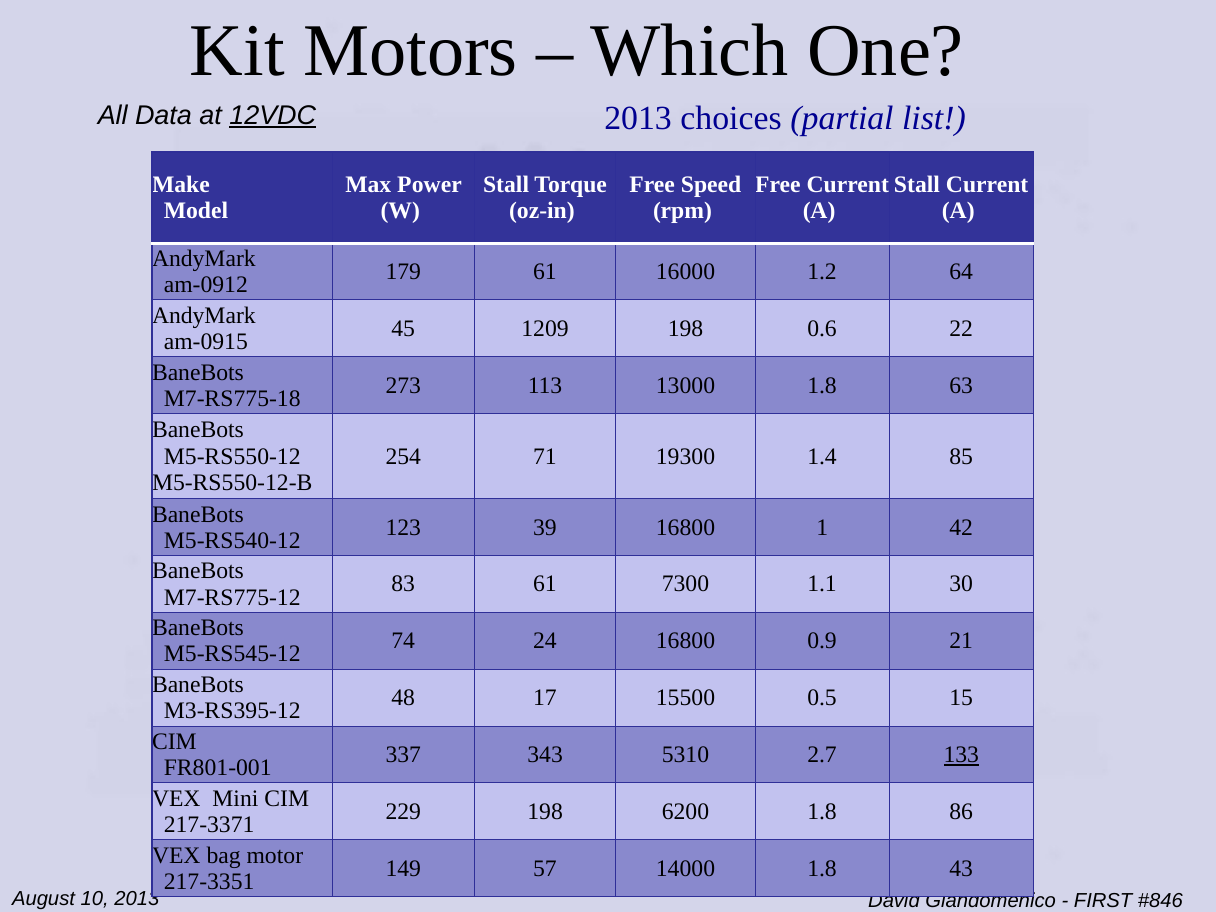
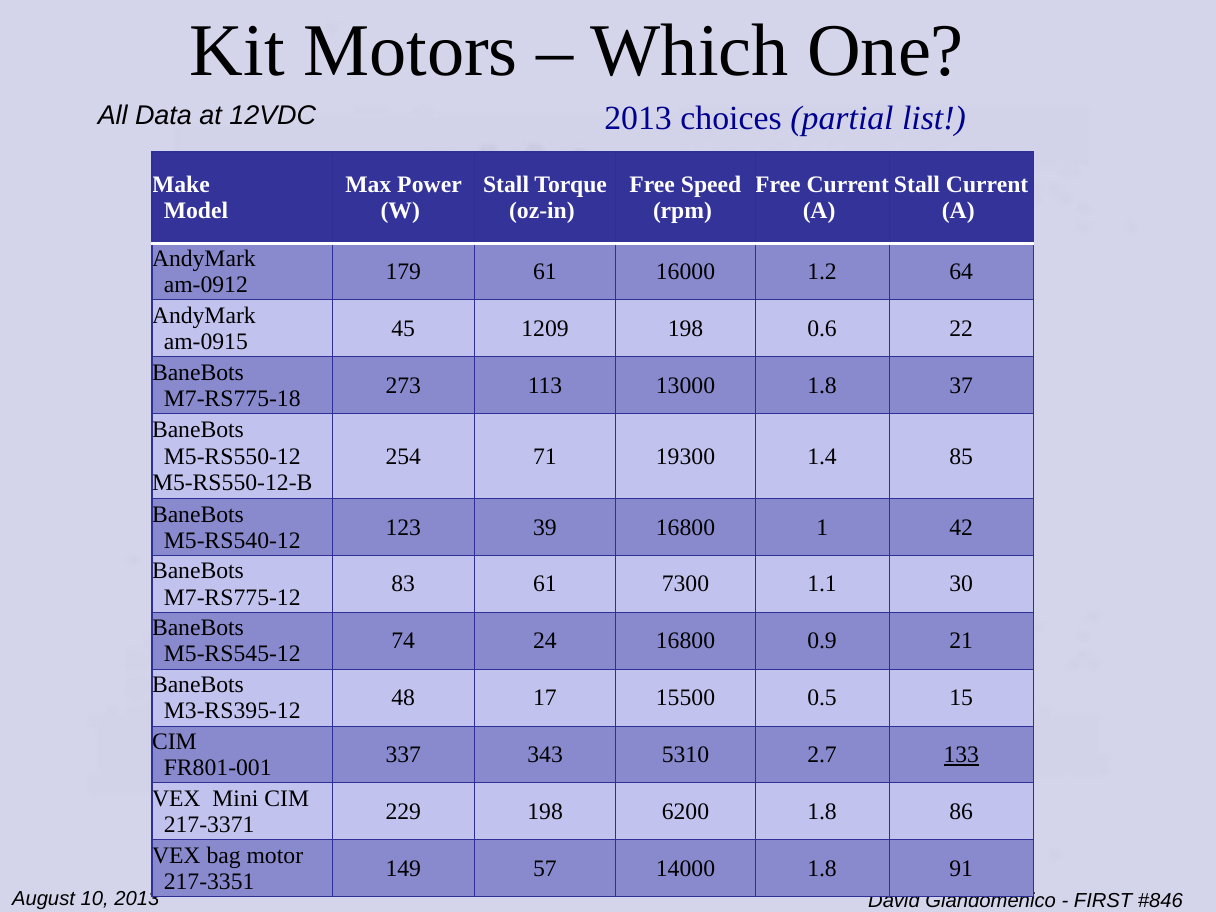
12VDC underline: present -> none
63: 63 -> 37
43: 43 -> 91
